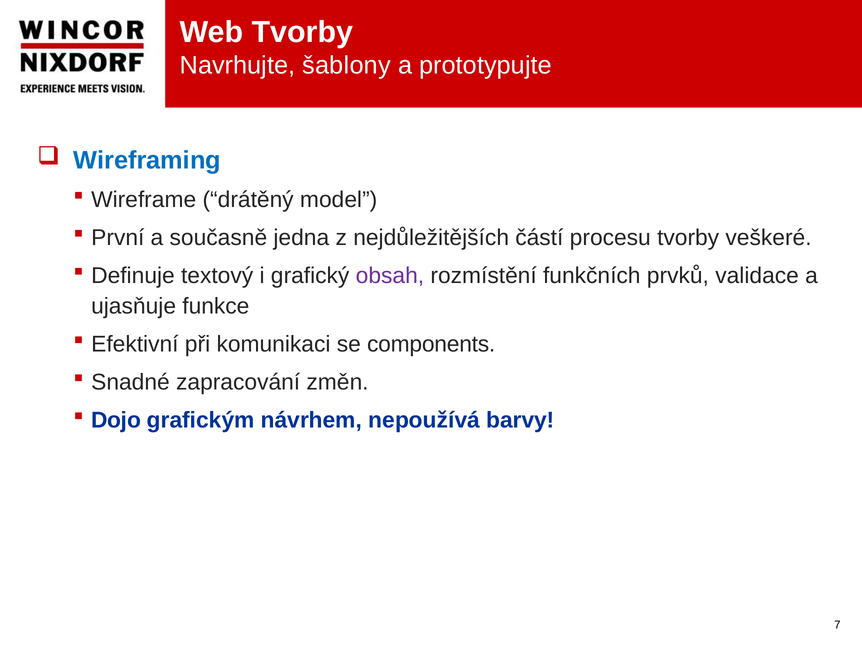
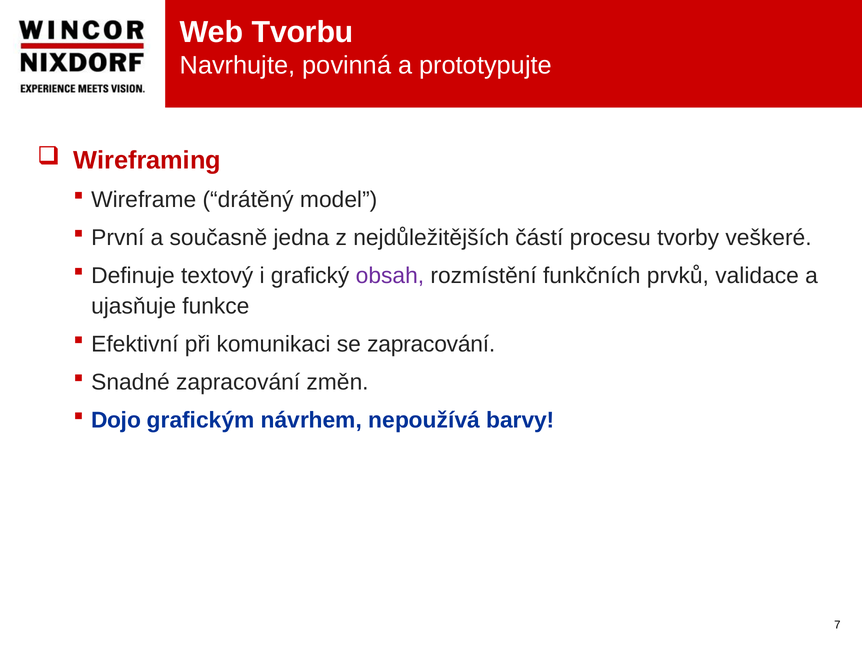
Web Tvorby: Tvorby -> Tvorbu
šablony: šablony -> povinná
Wireframing colour: blue -> red
se components: components -> zapracování
